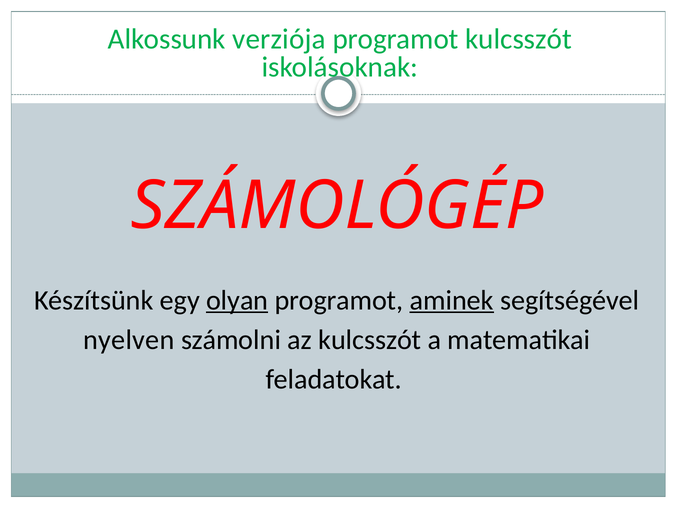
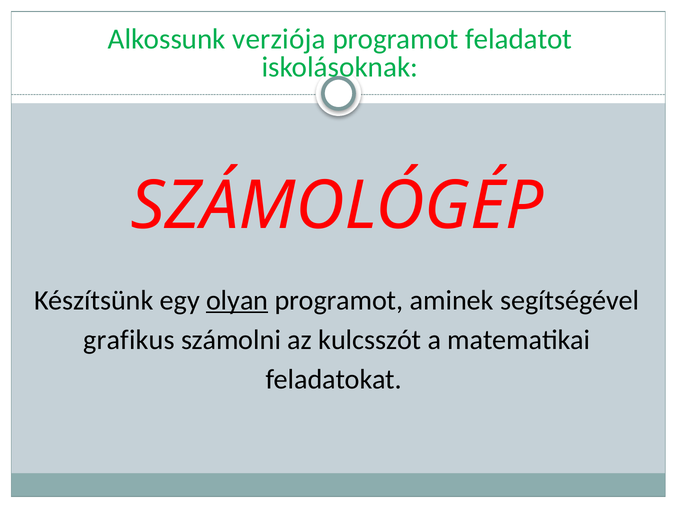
programot kulcsszót: kulcsszót -> feladatot
aminek underline: present -> none
nyelven: nyelven -> grafikus
